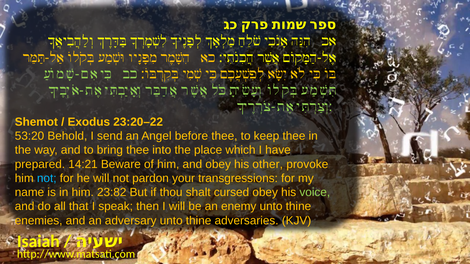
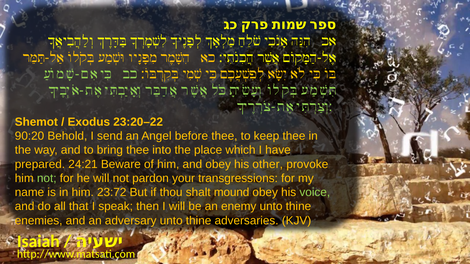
53:20: 53:20 -> 90:20
14:21: 14:21 -> 24:21
not at (47, 179) colour: light blue -> light green
23:82: 23:82 -> 23:72
cursed: cursed -> mound
